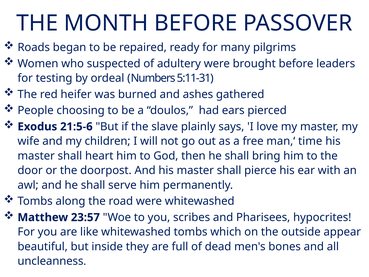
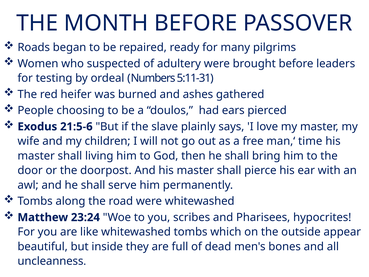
heart: heart -> living
23:57: 23:57 -> 23:24
